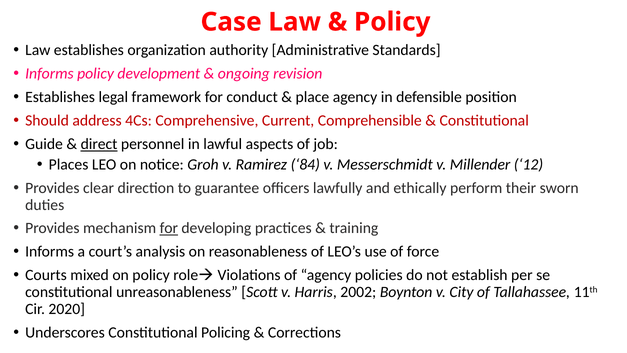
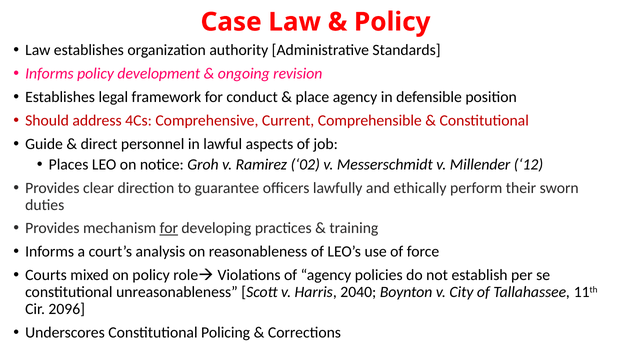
direct underline: present -> none
84: 84 -> 02
2002: 2002 -> 2040
2020: 2020 -> 2096
